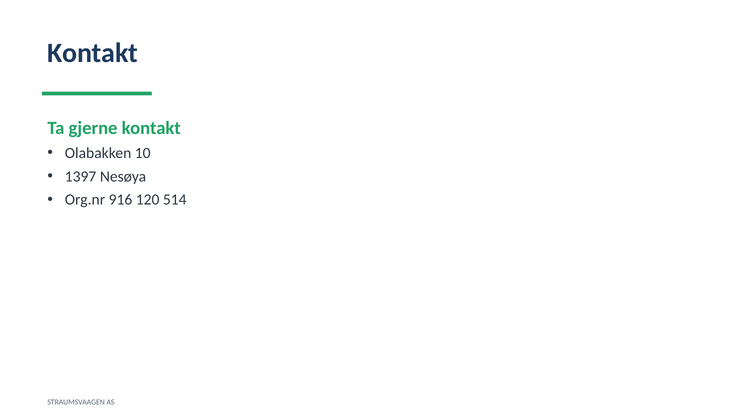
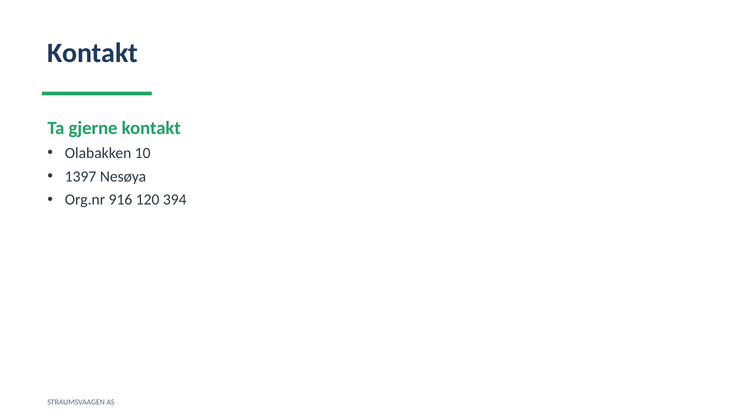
514: 514 -> 394
